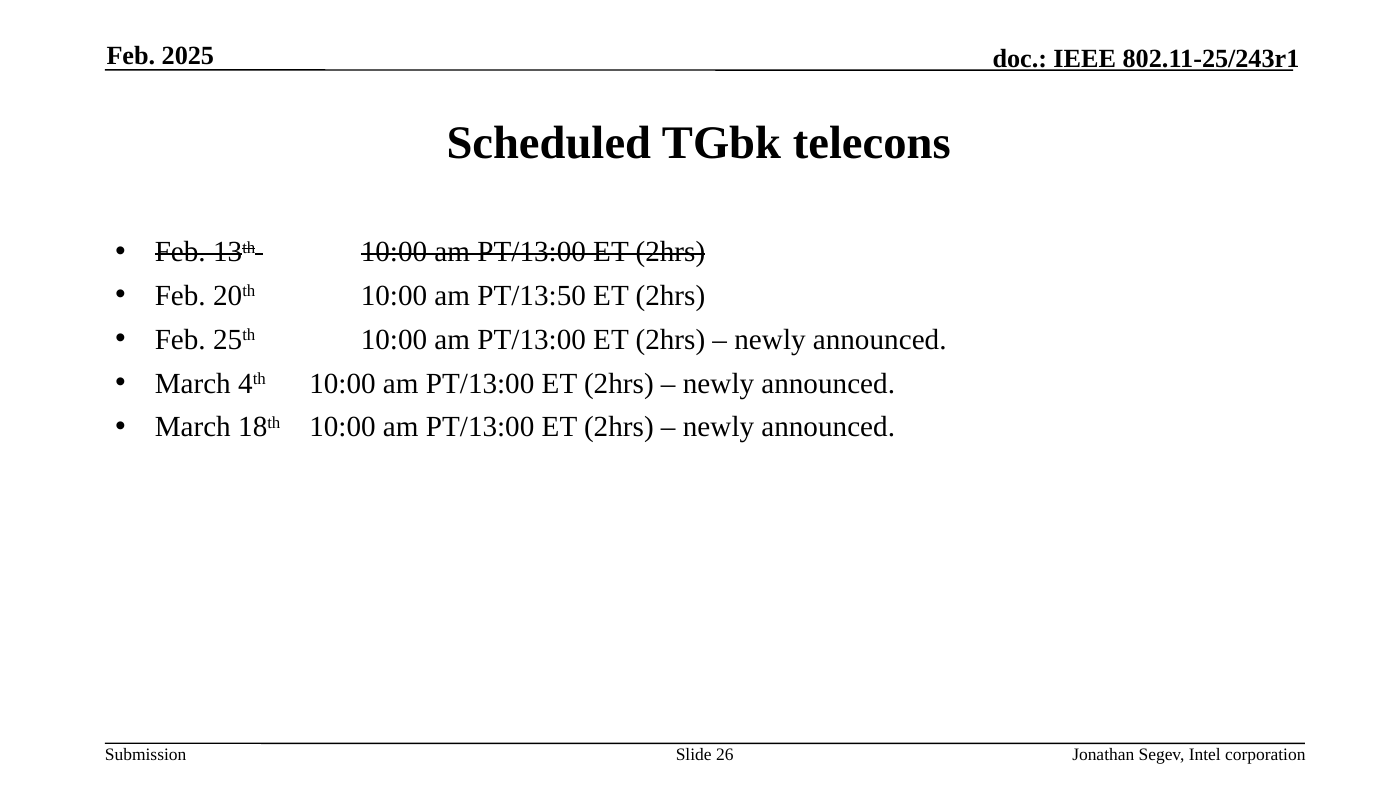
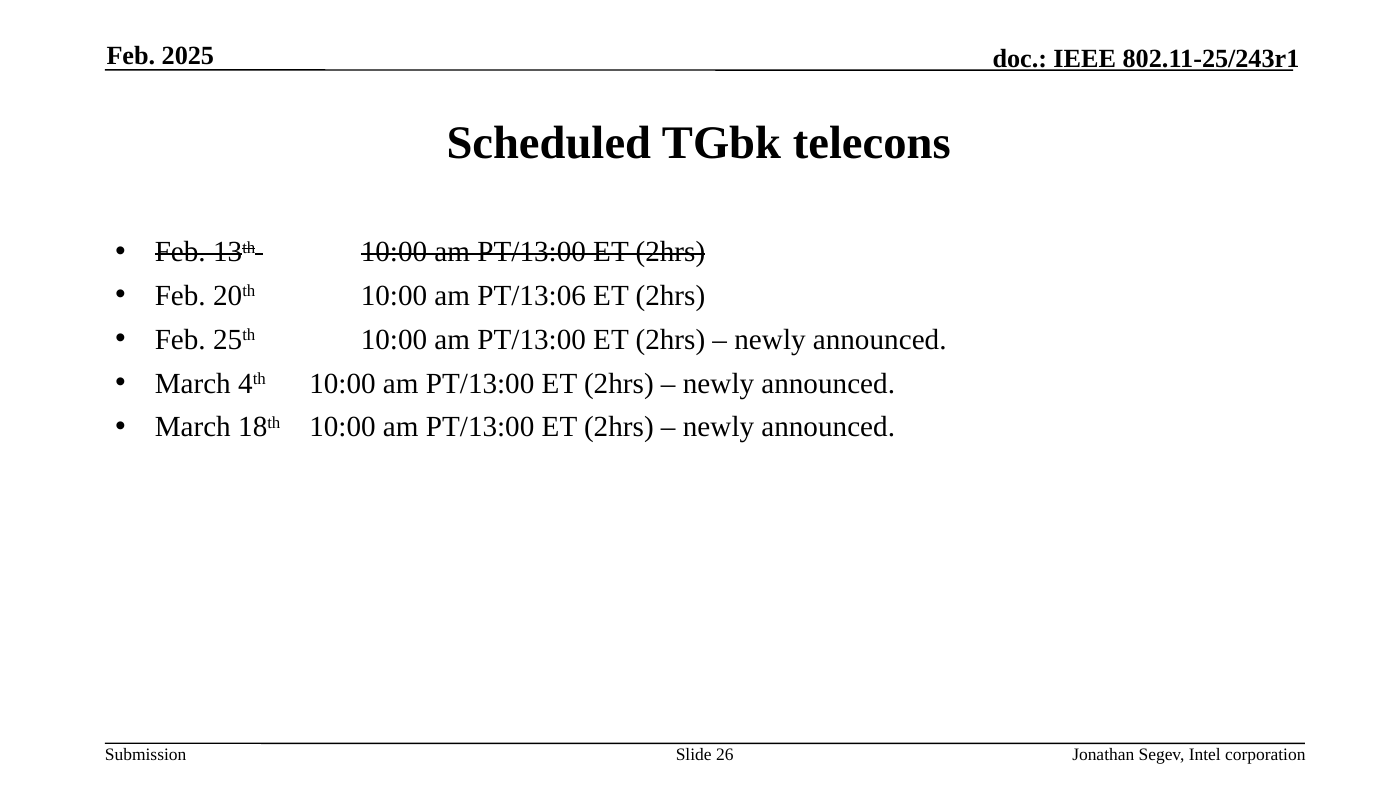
PT/13:50: PT/13:50 -> PT/13:06
